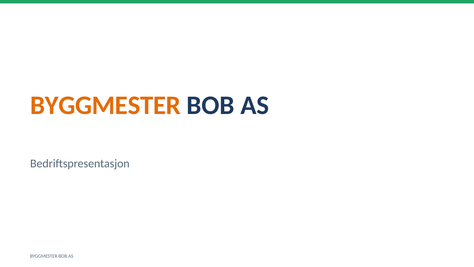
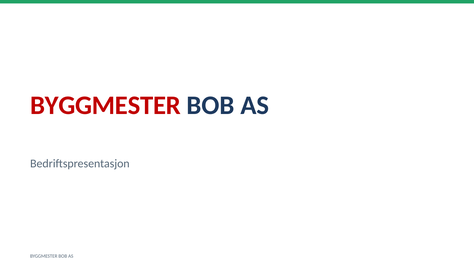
BYGGMESTER at (105, 105) colour: orange -> red
